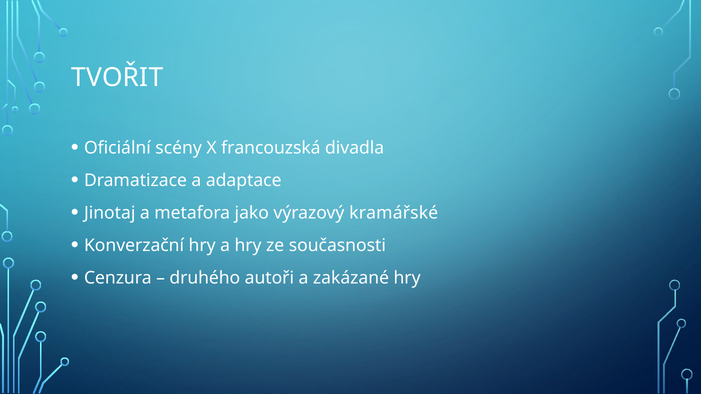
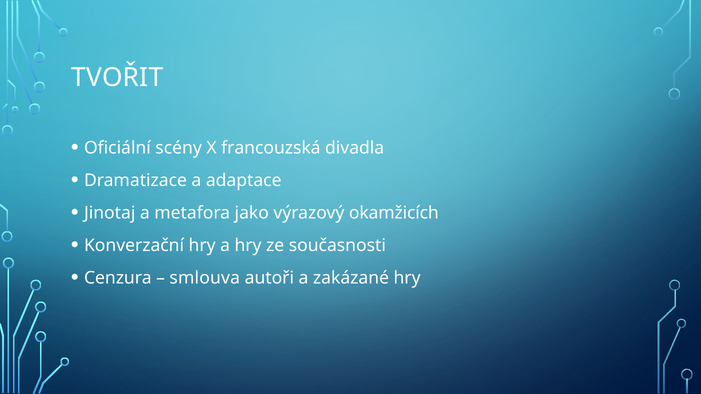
kramářské: kramářské -> okamžicích
druhého: druhého -> smlouva
